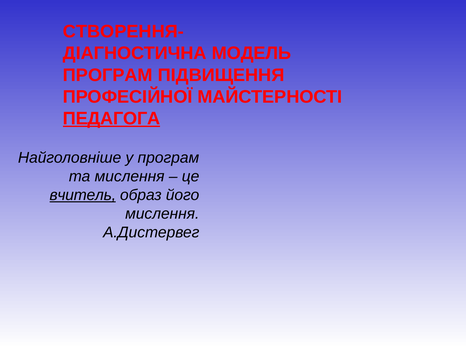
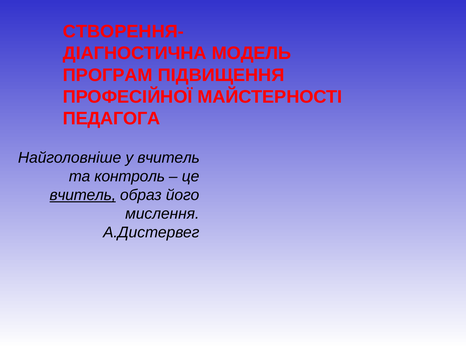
ПЕДАГОГА underline: present -> none
у програм: програм -> вчитель
та мислення: мислення -> контроль
